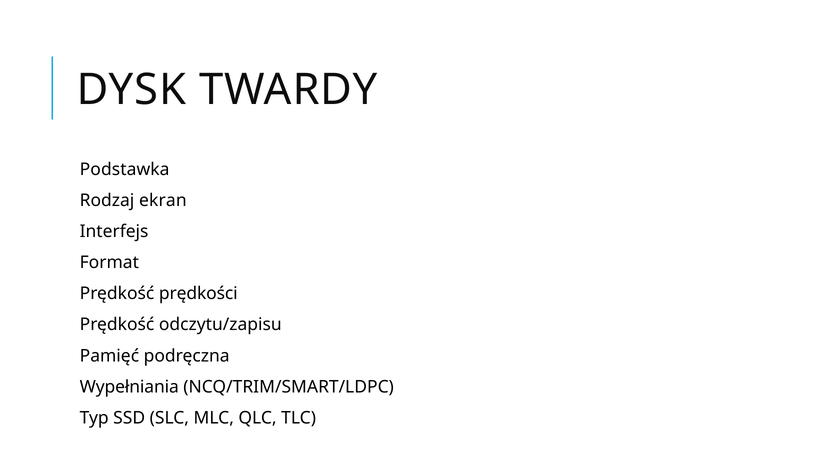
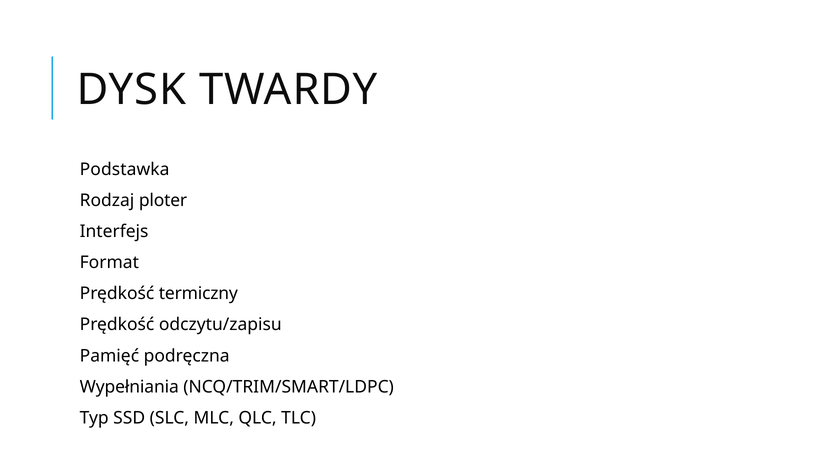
ekran: ekran -> ploter
prędkości: prędkości -> termiczny
